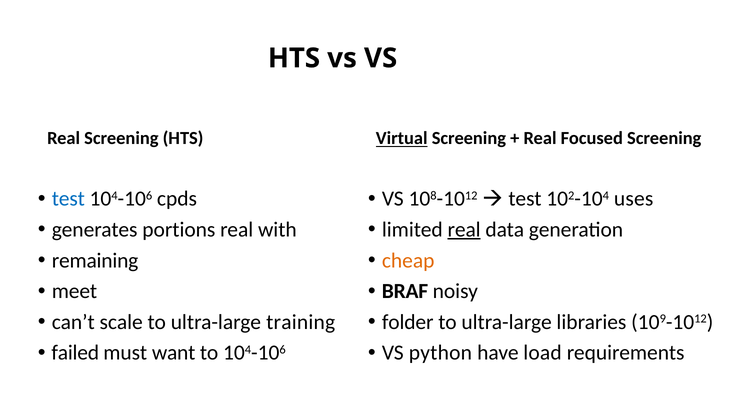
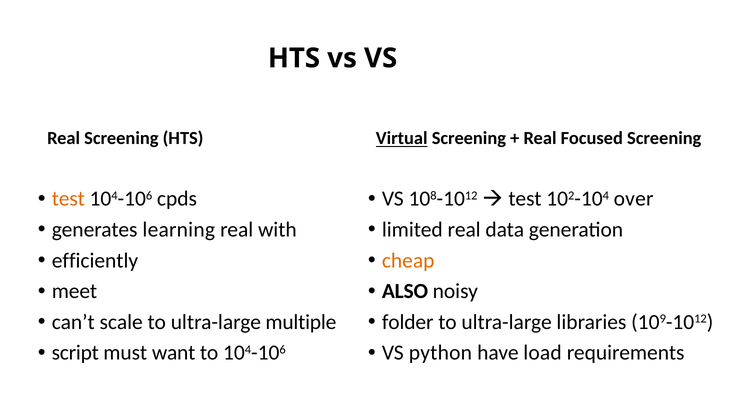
test at (68, 199) colour: blue -> orange
uses: uses -> over
portions: portions -> learning
real at (464, 230) underline: present -> none
remaining: remaining -> efficiently
BRAF: BRAF -> ALSO
training: training -> multiple
failed: failed -> script
